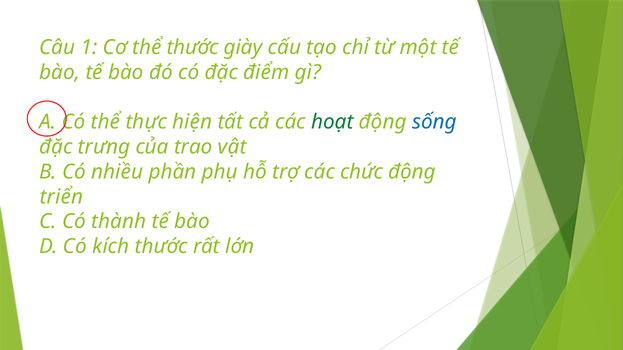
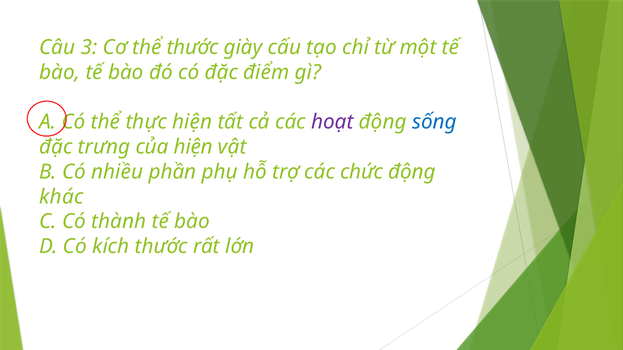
1: 1 -> 3
hoạt colour: green -> purple
của trao: trao -> hiện
triển: triển -> khác
